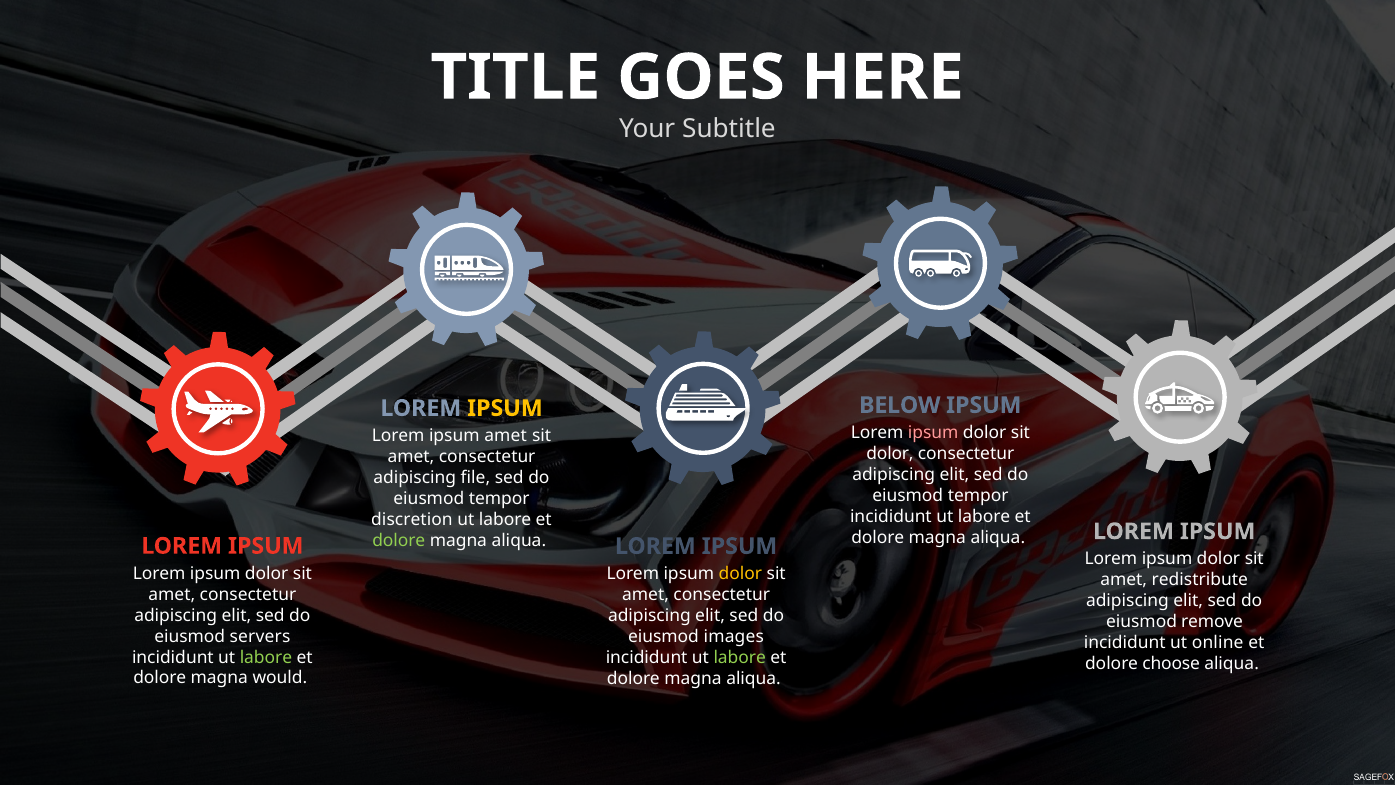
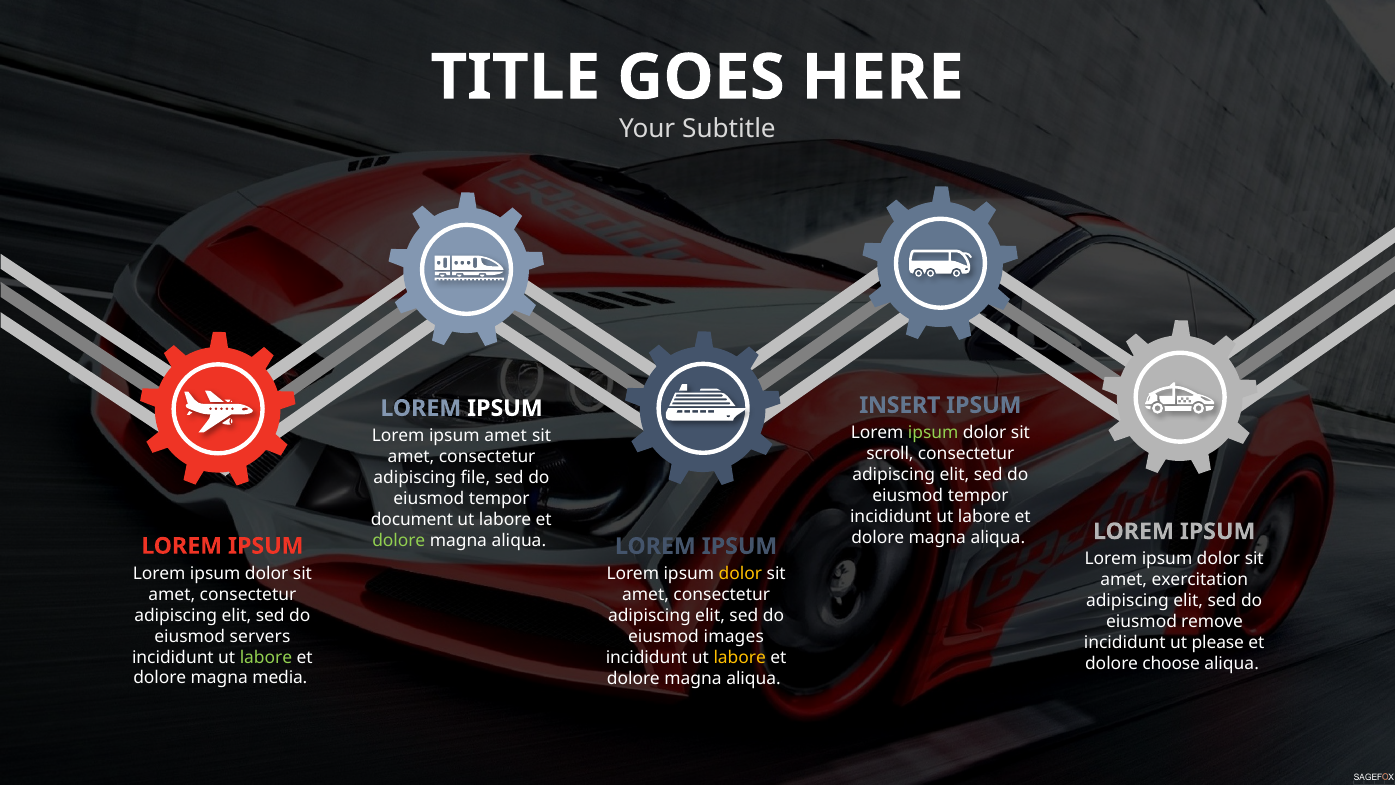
BELOW: BELOW -> INSERT
IPSUM at (505, 408) colour: yellow -> white
ipsum at (933, 433) colour: pink -> light green
dolor at (890, 453): dolor -> scroll
discretion: discretion -> document
redistribute: redistribute -> exercitation
online: online -> please
labore at (740, 657) colour: light green -> yellow
would: would -> media
